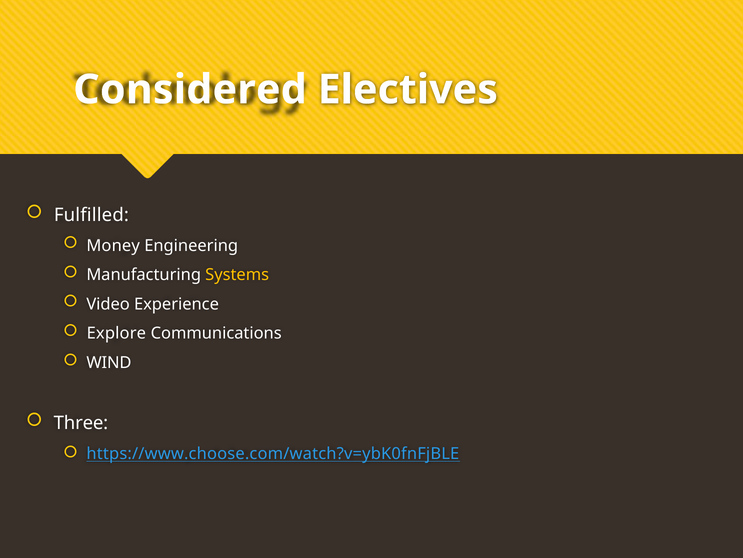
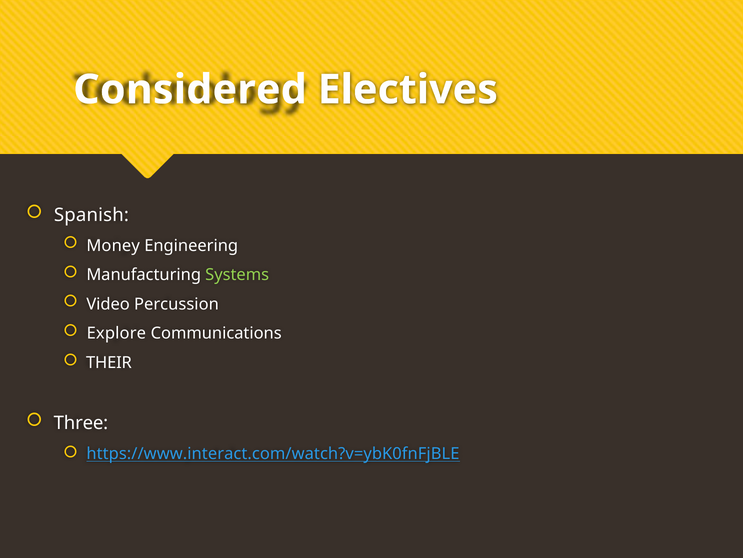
Fulfilled: Fulfilled -> Spanish
Systems colour: yellow -> light green
Experience: Experience -> Percussion
WIND: WIND -> THEIR
https://www.choose.com/watch?v=ybK0fnFjBLE: https://www.choose.com/watch?v=ybK0fnFjBLE -> https://www.interact.com/watch?v=ybK0fnFjBLE
